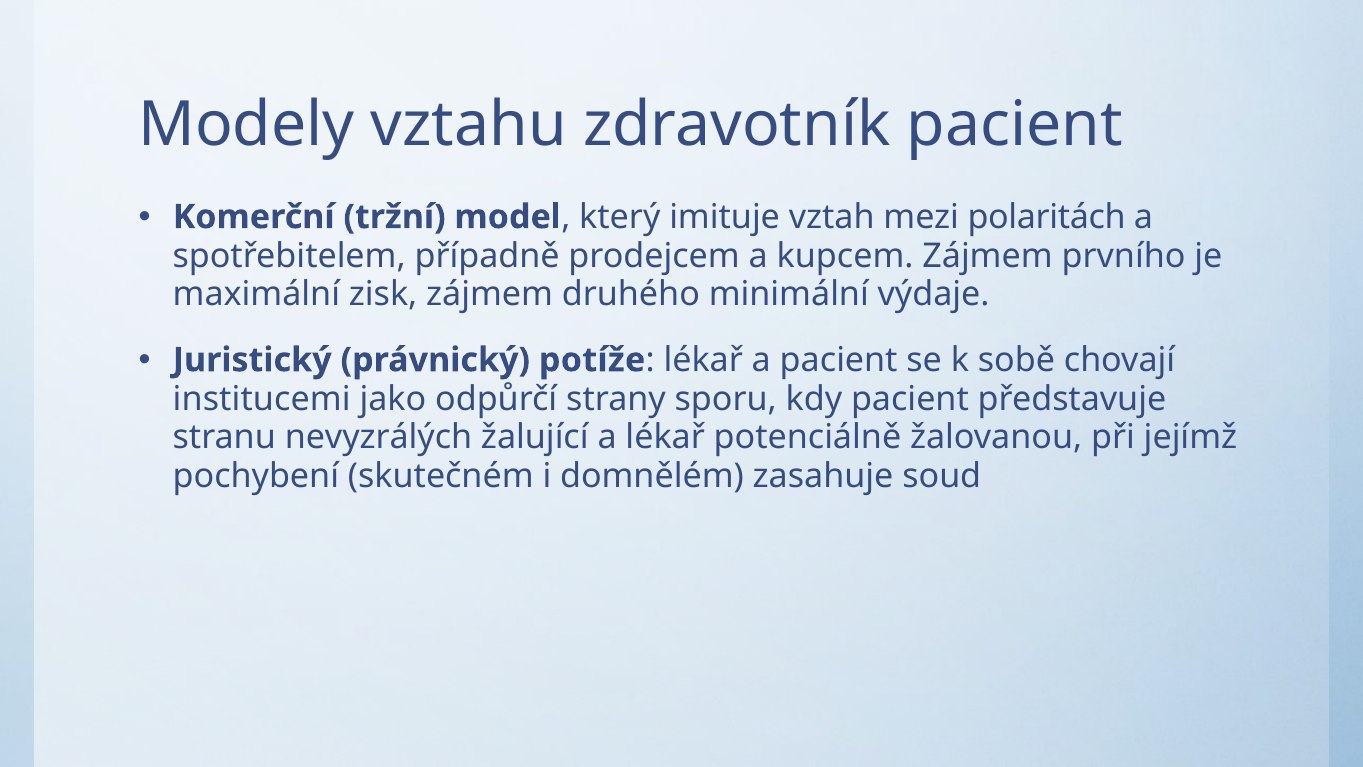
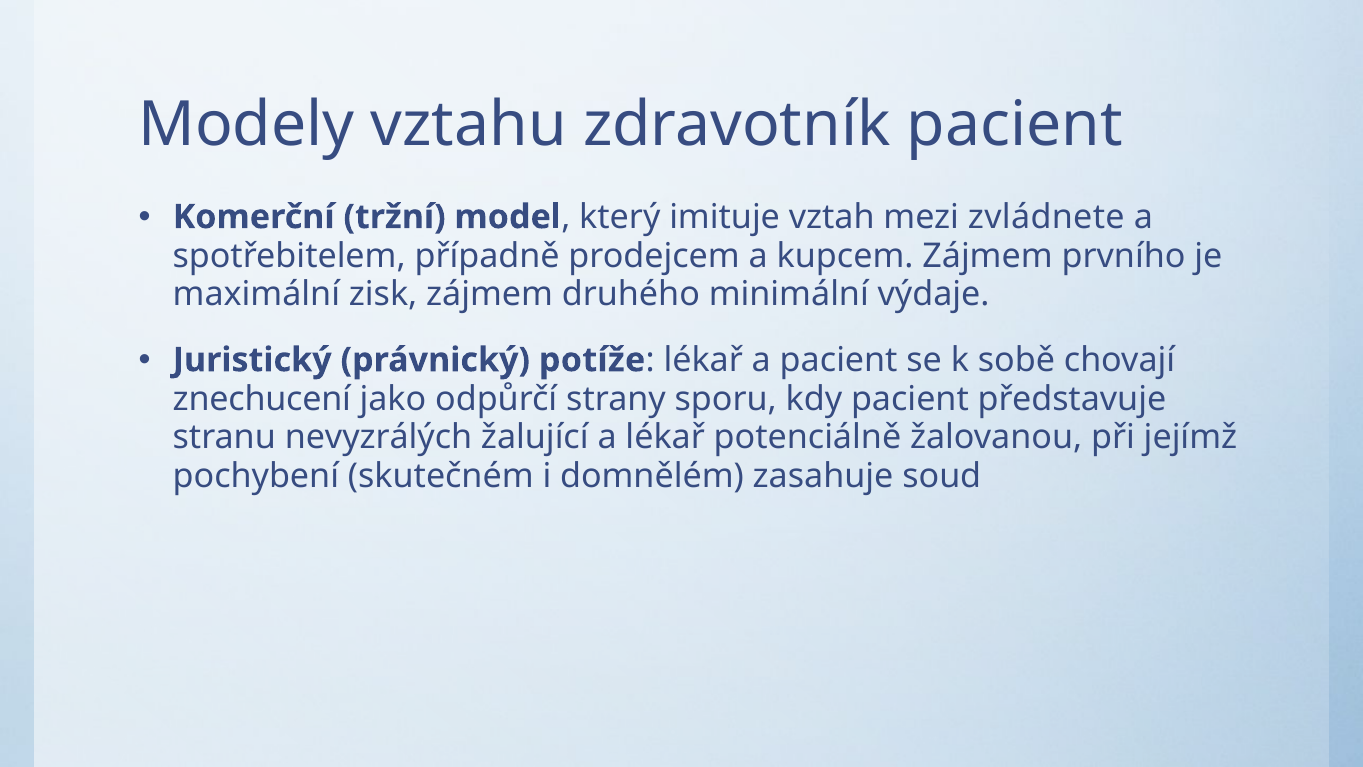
polaritách: polaritách -> zvládnete
institucemi: institucemi -> znechucení
